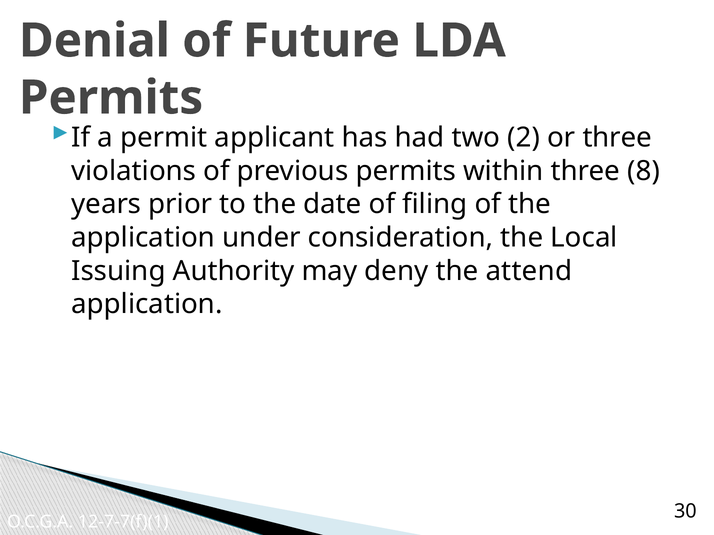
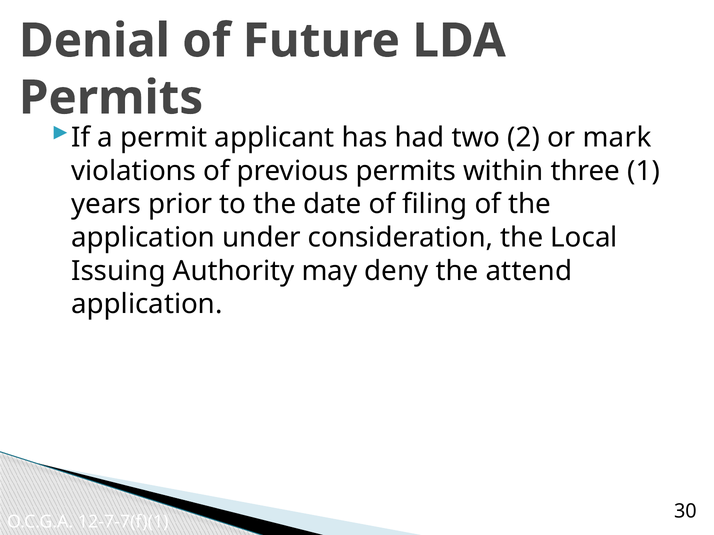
or three: three -> mark
8: 8 -> 1
